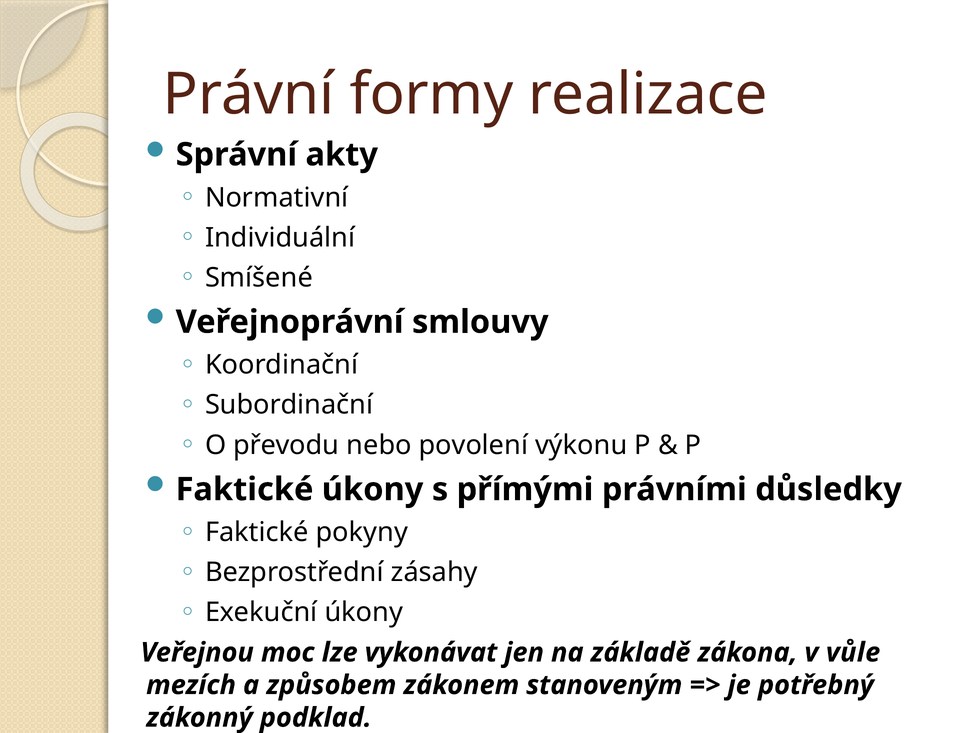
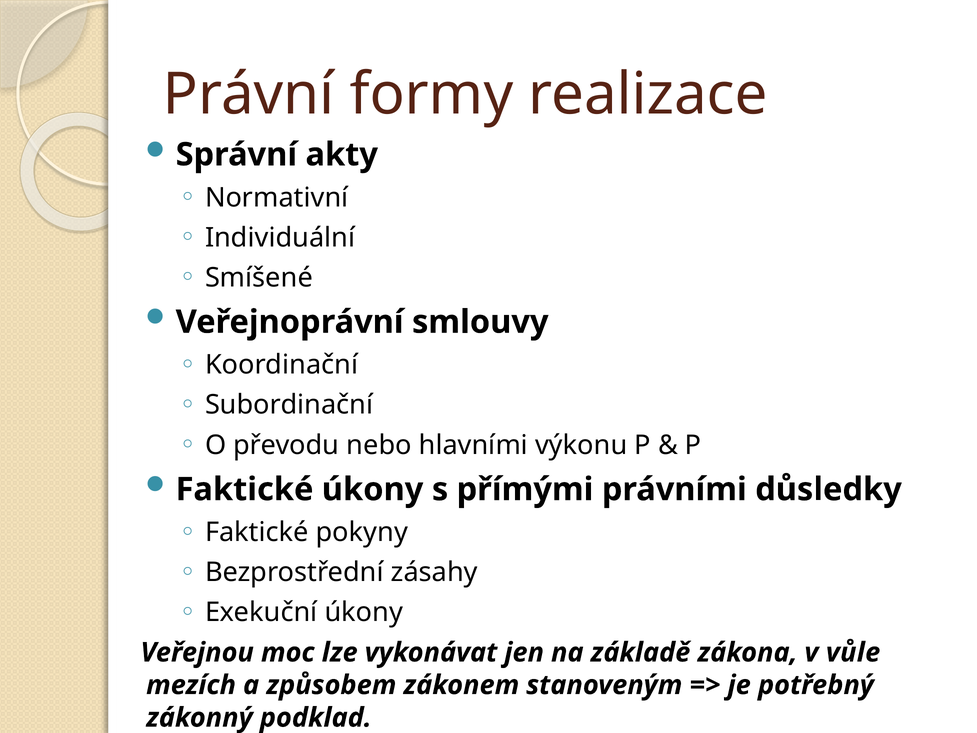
povolení: povolení -> hlavními
